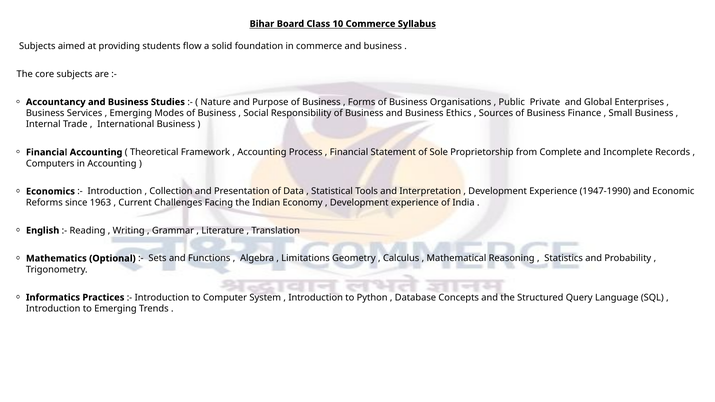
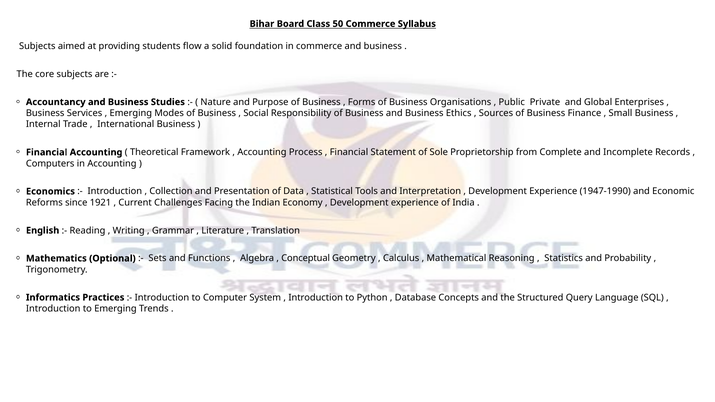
10: 10 -> 50
1963: 1963 -> 1921
Limitations: Limitations -> Conceptual
